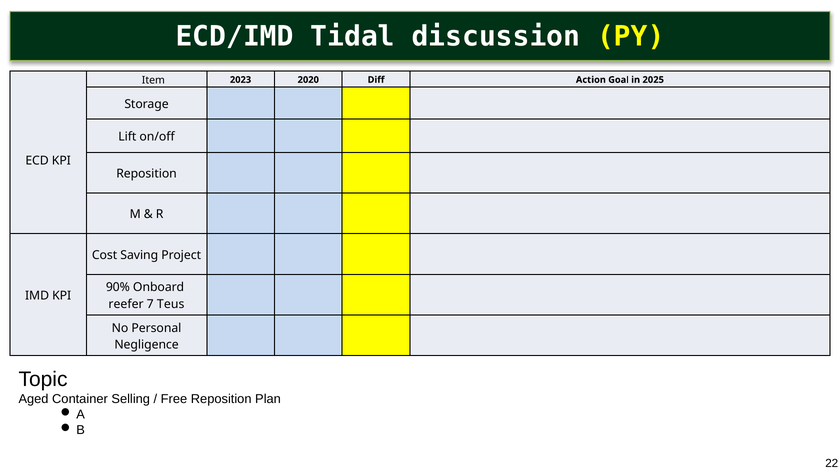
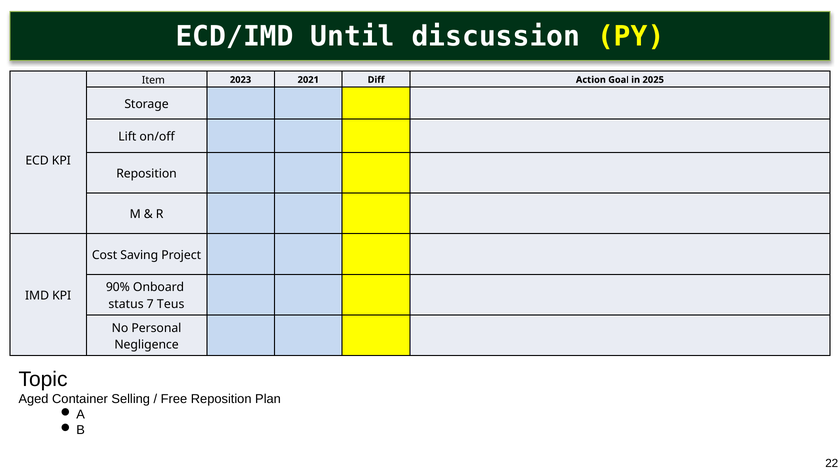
Tidal: Tidal -> Until
2020: 2020 -> 2021
reefer: reefer -> status
